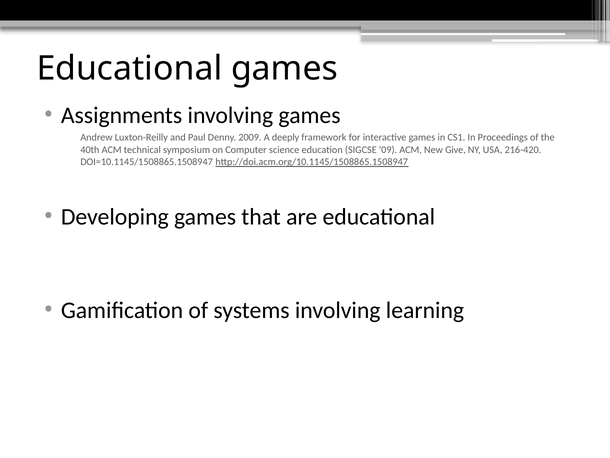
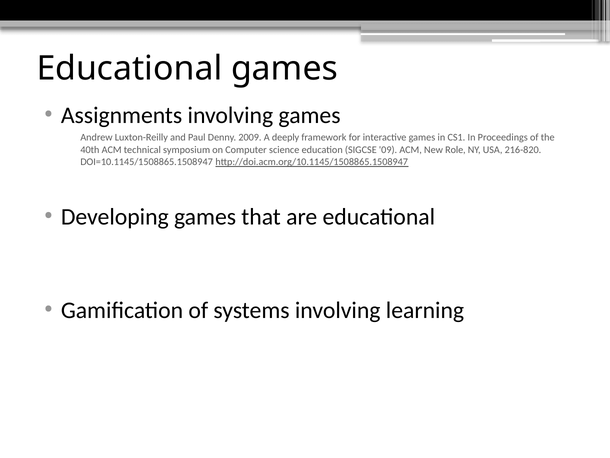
Give: Give -> Role
216-420: 216-420 -> 216-820
